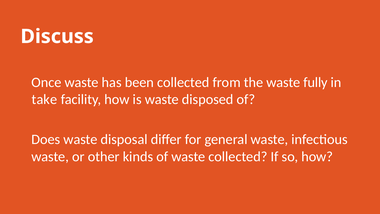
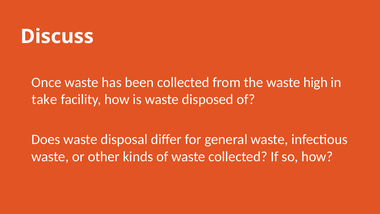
fully: fully -> high
